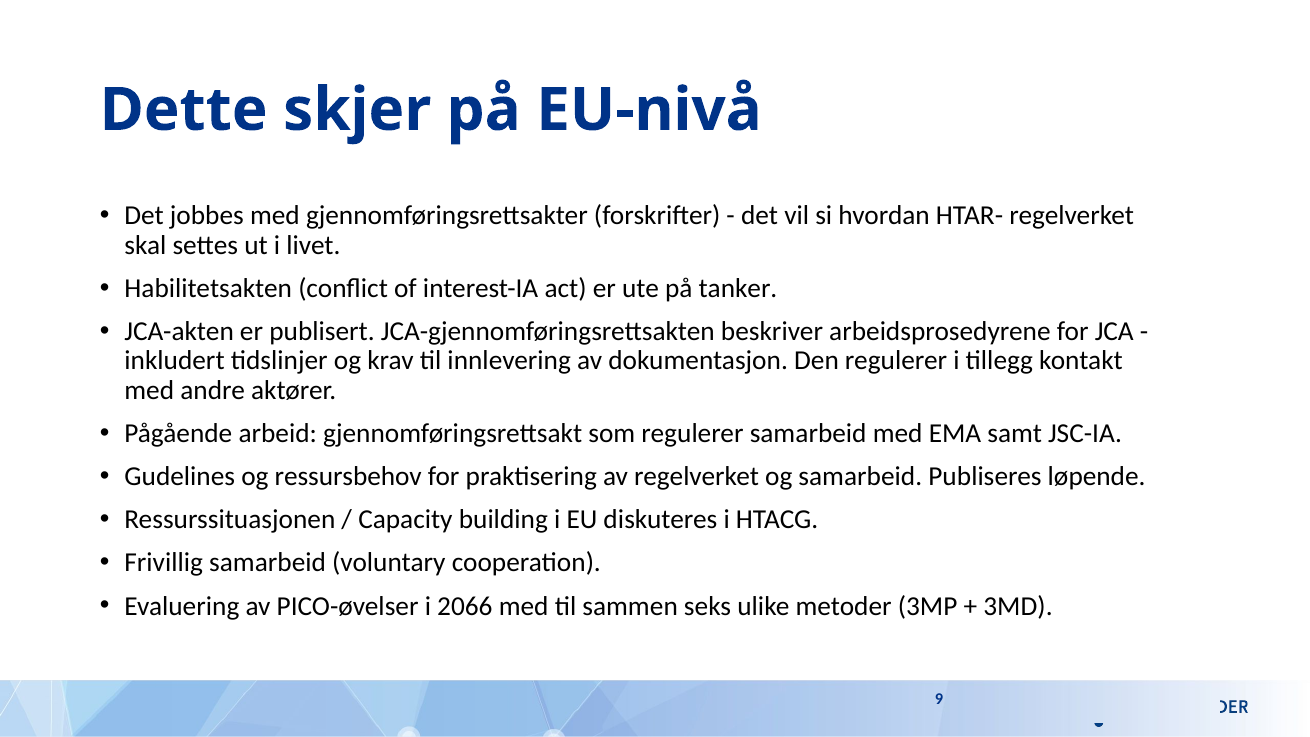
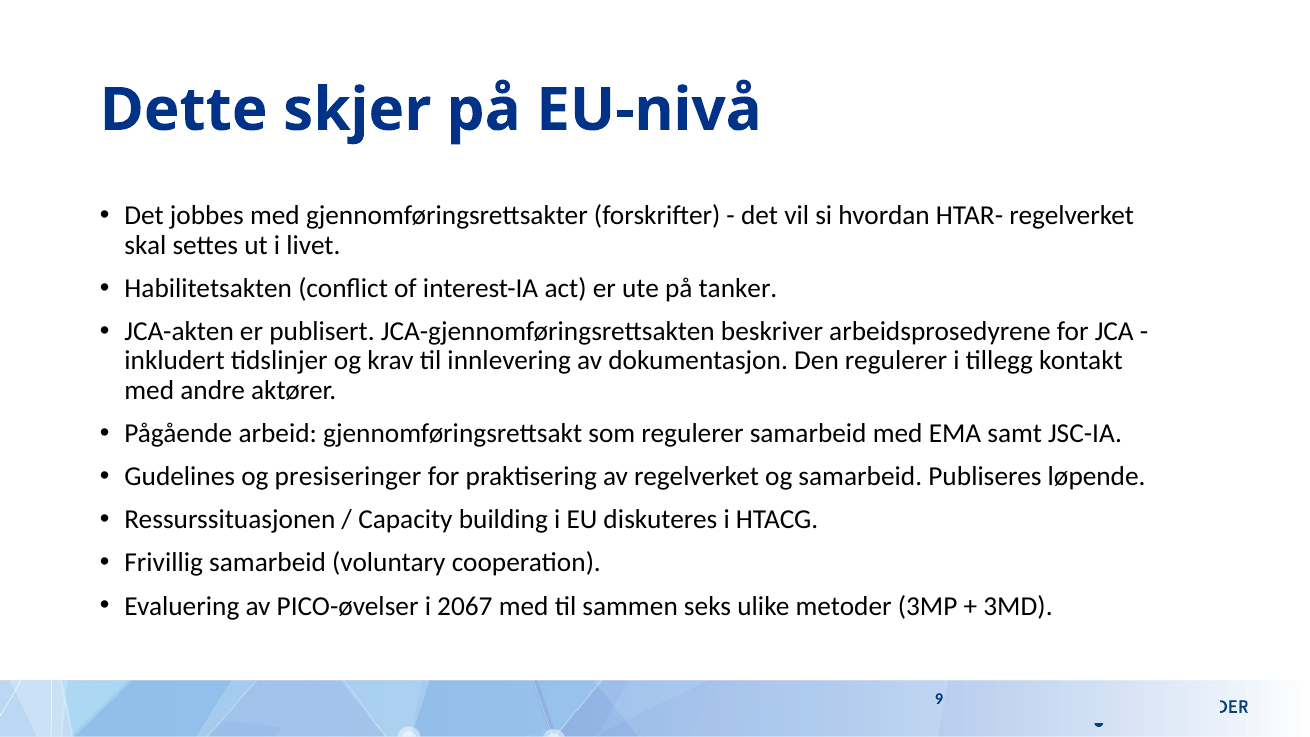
ressursbehov: ressursbehov -> presiseringer
2066: 2066 -> 2067
